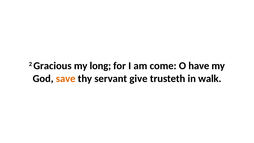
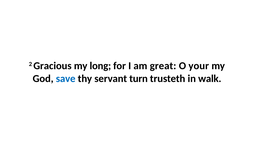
come: come -> great
have: have -> your
save colour: orange -> blue
give: give -> turn
